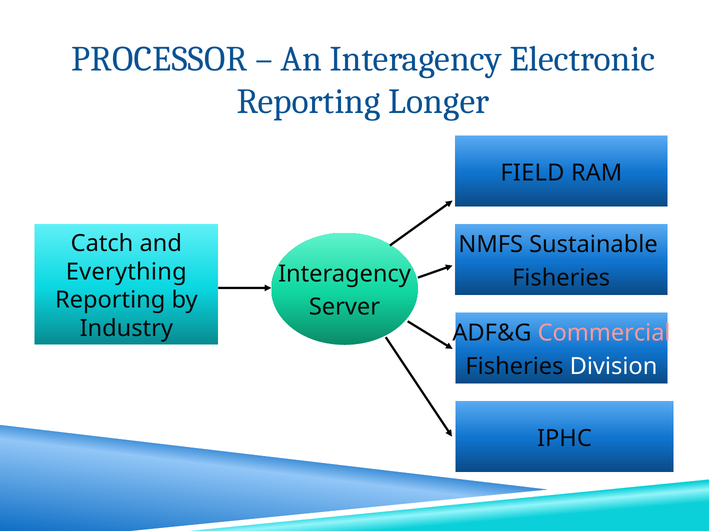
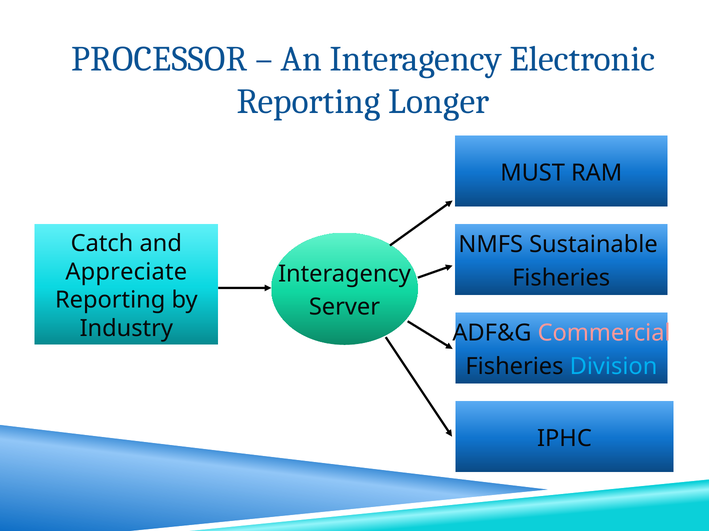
FIELD: FIELD -> MUST
Everything: Everything -> Appreciate
Division colour: white -> light blue
